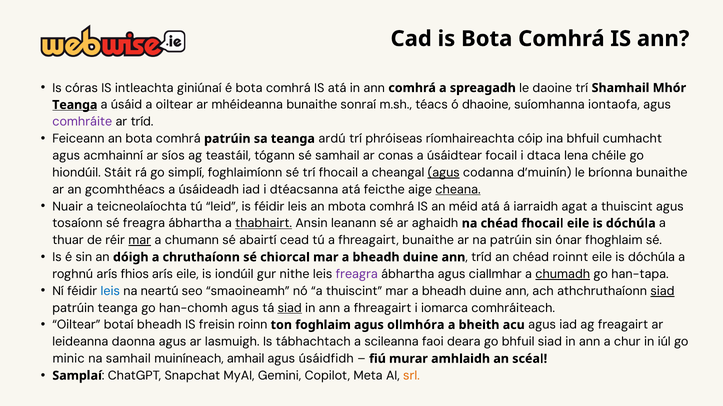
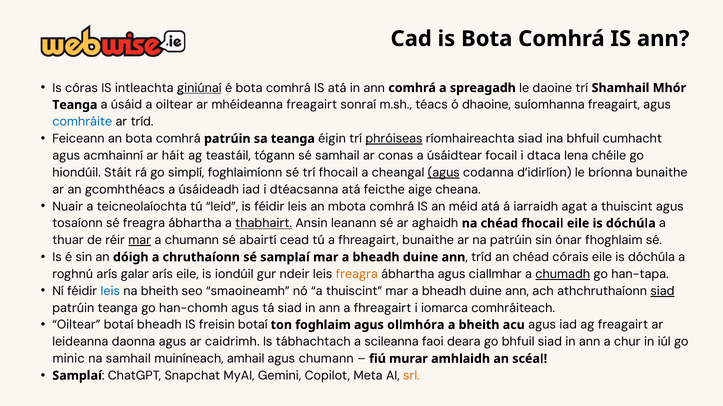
giniúnaí underline: none -> present
Teanga at (75, 105) underline: present -> none
mhéideanna bunaithe: bunaithe -> freagairt
suíomhanna iontaofa: iontaofa -> freagairt
comhráite colour: purple -> blue
ardú: ardú -> éigin
phróiseas underline: none -> present
ríomhaireachta cóip: cóip -> siad
síos: síos -> háit
d’muinín: d’muinín -> d’idirlíon
cheana underline: present -> none
sé chiorcal: chiorcal -> samplaí
roinnt: roinnt -> córais
fhios: fhios -> galar
nithe: nithe -> ndeir
freagra at (357, 275) colour: purple -> orange
na neartú: neartú -> bheith
siad at (290, 308) underline: present -> none
freisin roinn: roinn -> botaí
lasmuigh: lasmuigh -> caidrimh
agus úsáidfidh: úsáidfidh -> chumann
